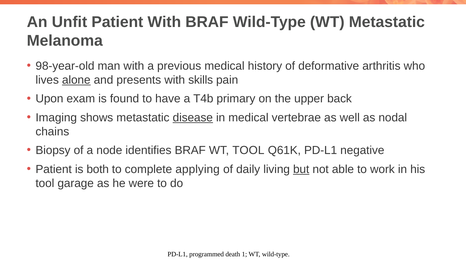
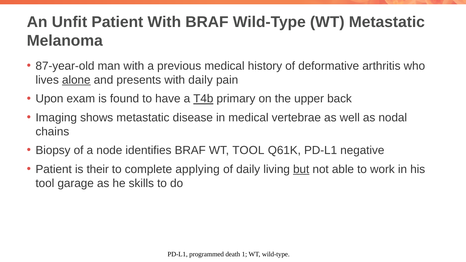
98-year-old: 98-year-old -> 87-year-old
with skills: skills -> daily
T4b underline: none -> present
disease underline: present -> none
both: both -> their
were: were -> skills
